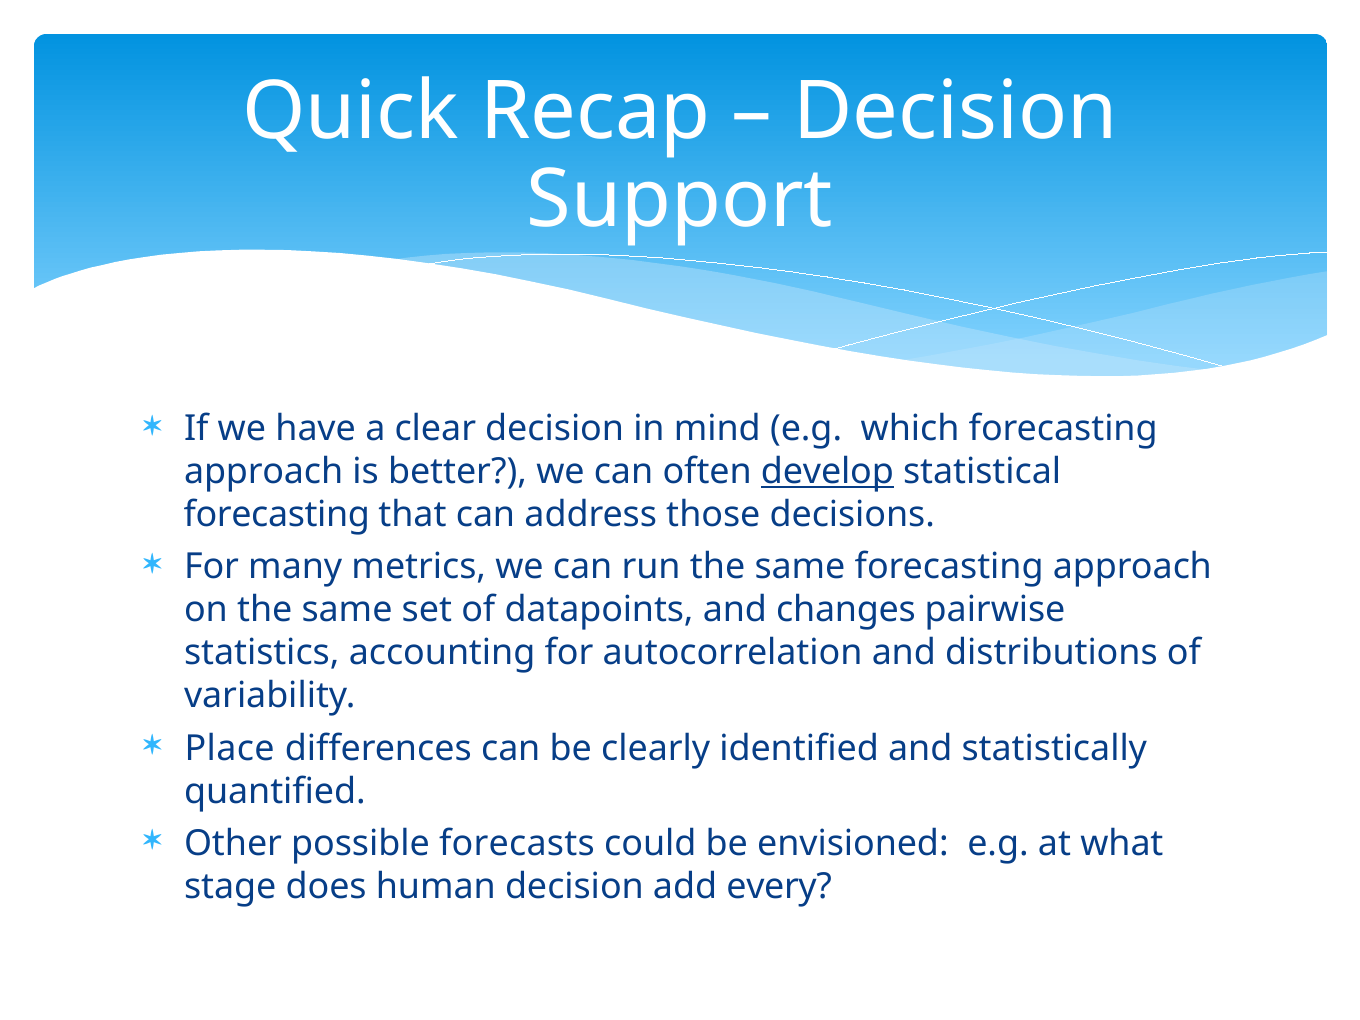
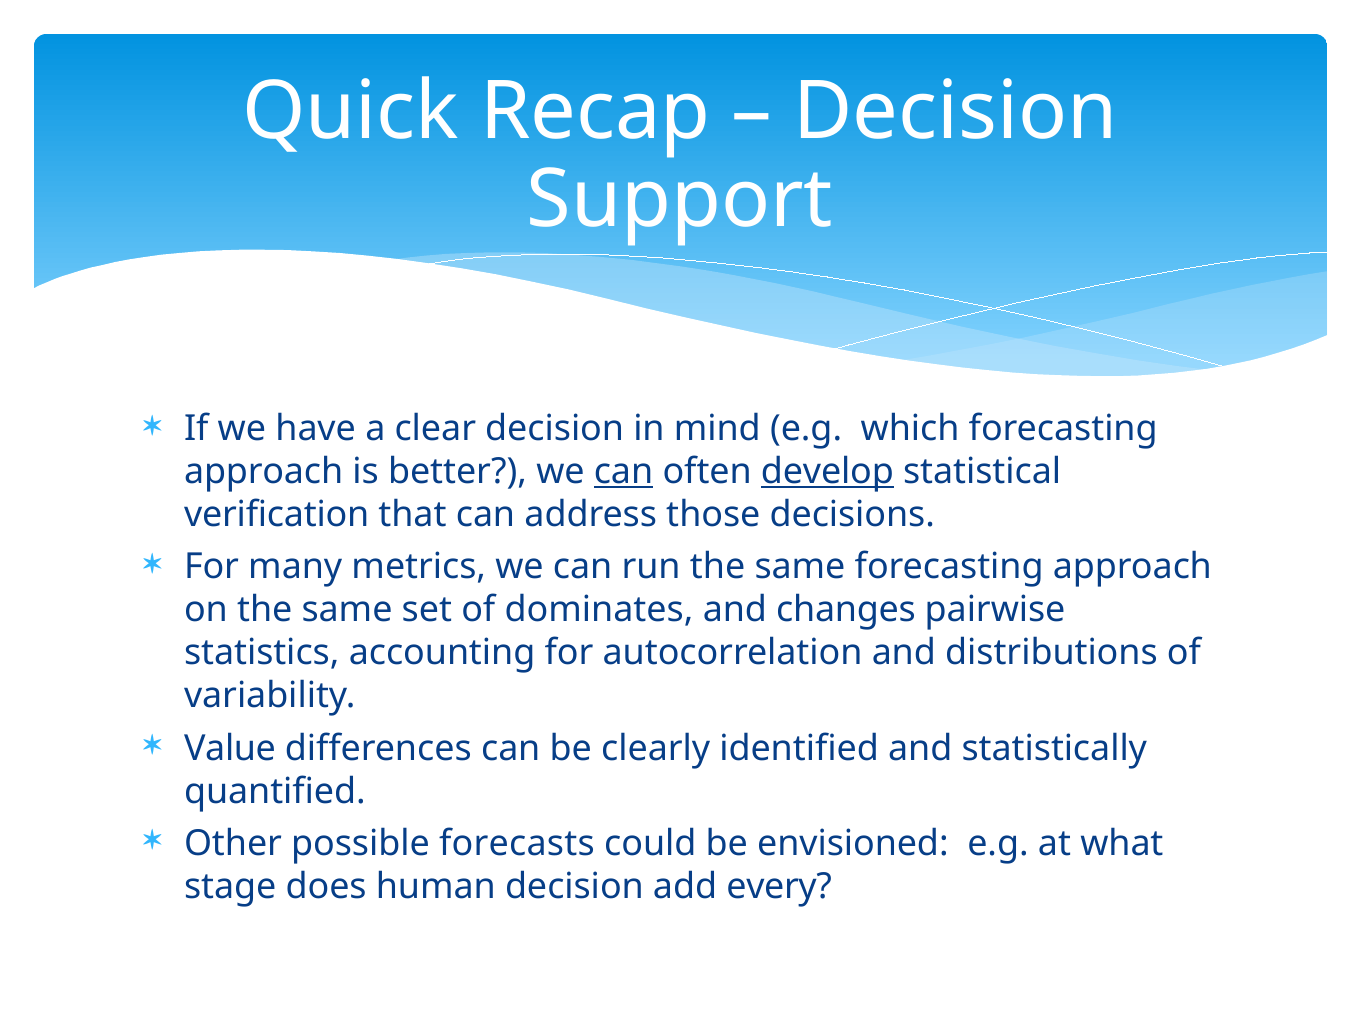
can at (624, 472) underline: none -> present
forecasting at (277, 515): forecasting -> verification
datapoints: datapoints -> dominates
Place: Place -> Value
